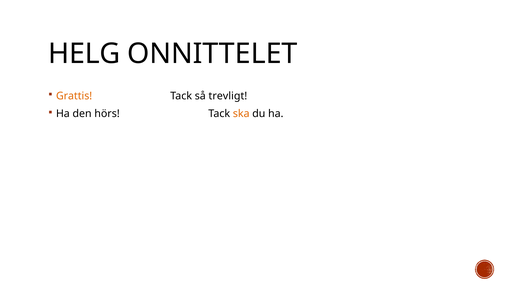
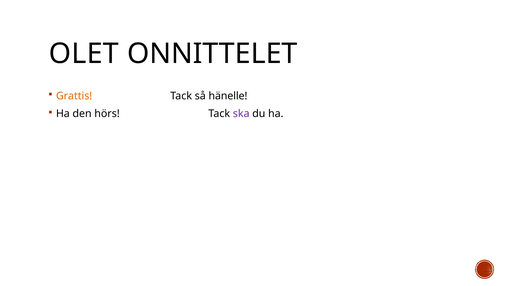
HELG: HELG -> OLET
trevligt: trevligt -> hänelle
ska colour: orange -> purple
